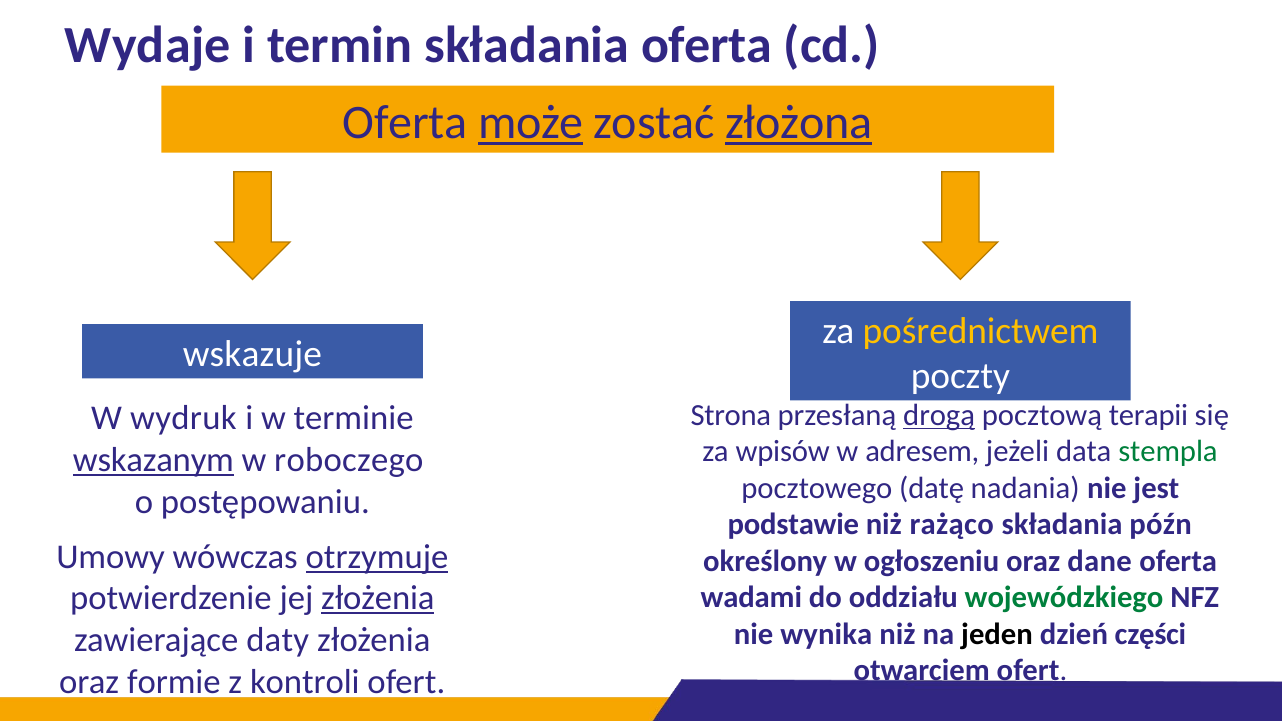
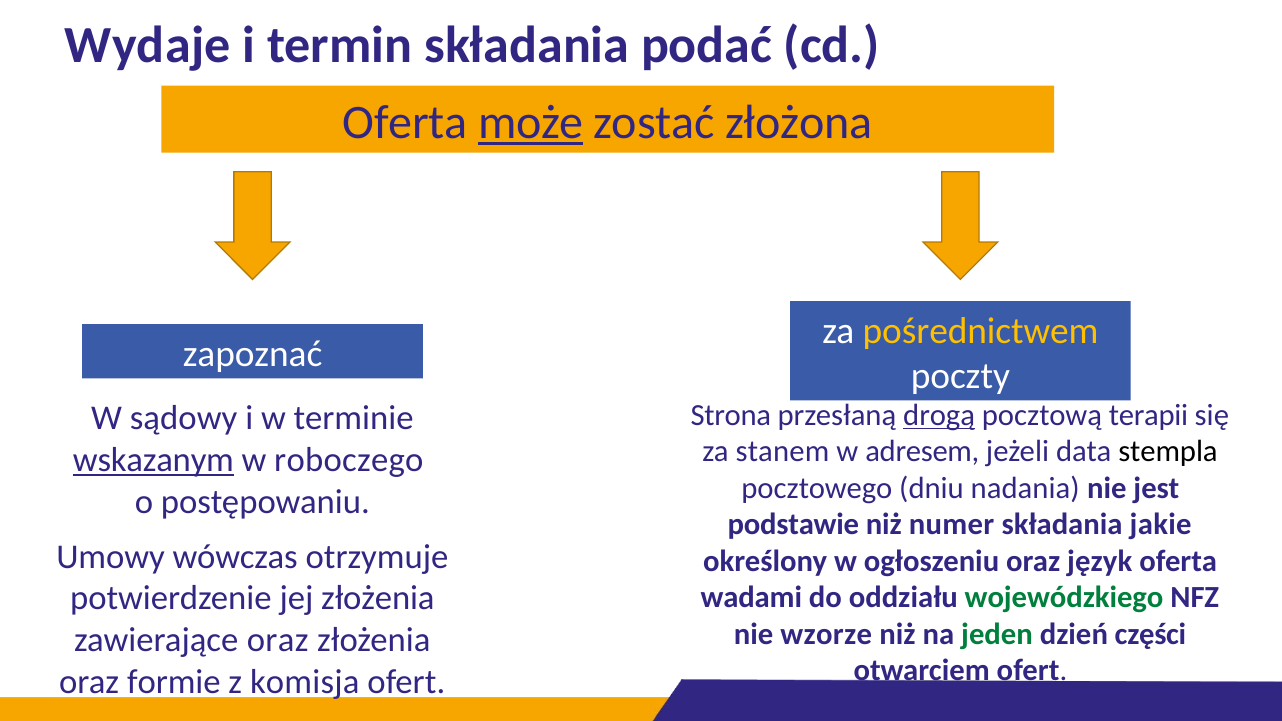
składania oferta: oferta -> podać
złożona underline: present -> none
wskazuje: wskazuje -> zapoznać
wydruk: wydruk -> sądowy
wpisów: wpisów -> stanem
stempla colour: green -> black
datę: datę -> dniu
rażąco: rażąco -> numer
późn: późn -> jakie
otrzymuje underline: present -> none
dane: dane -> język
złożenia at (378, 598) underline: present -> none
wynika: wynika -> wzorze
jeden colour: black -> green
zawierające daty: daty -> oraz
kontroli: kontroli -> komisja
